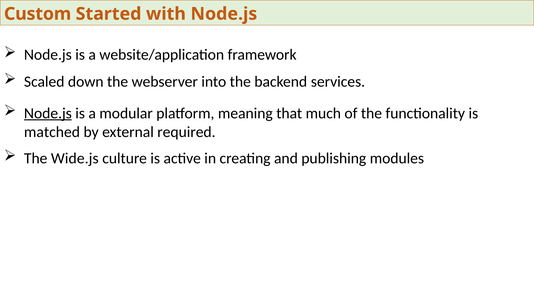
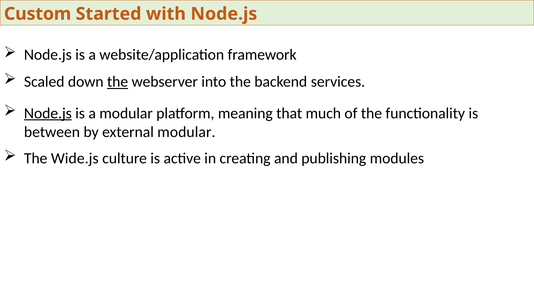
the at (118, 82) underline: none -> present
matched: matched -> between
external required: required -> modular
